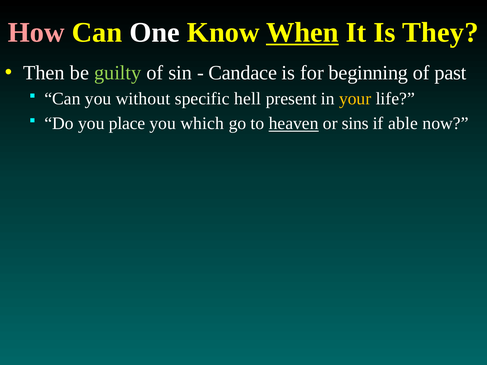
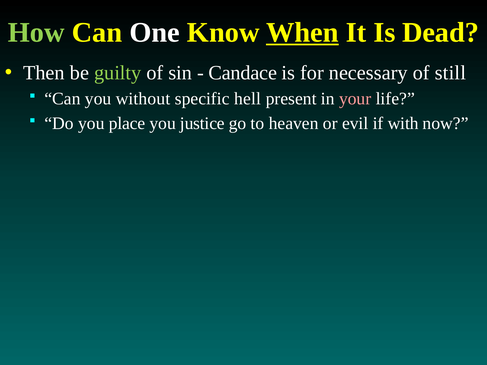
How colour: pink -> light green
They: They -> Dead
beginning: beginning -> necessary
past: past -> still
your colour: yellow -> pink
which: which -> justice
heaven underline: present -> none
sins: sins -> evil
able: able -> with
